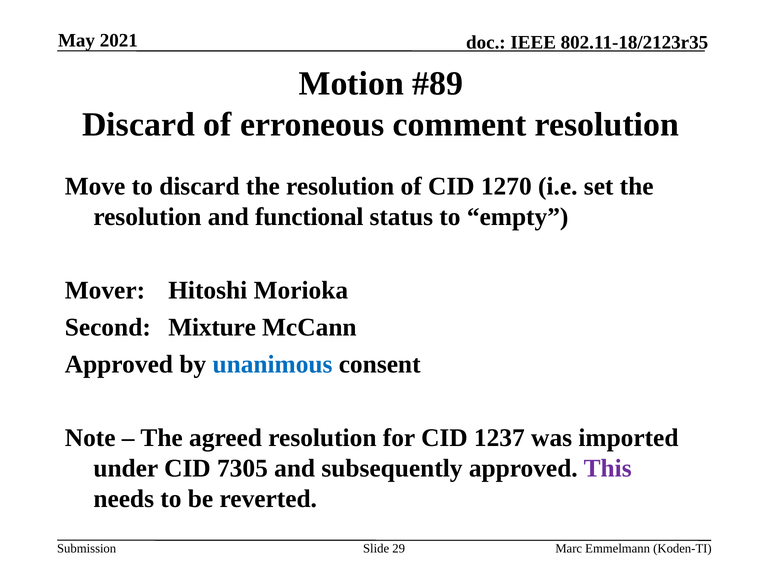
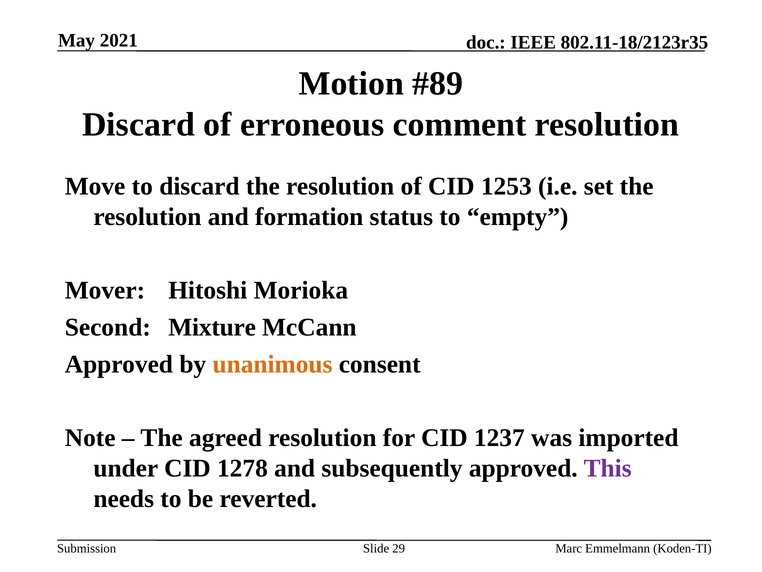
1270: 1270 -> 1253
functional: functional -> formation
unanimous colour: blue -> orange
7305: 7305 -> 1278
